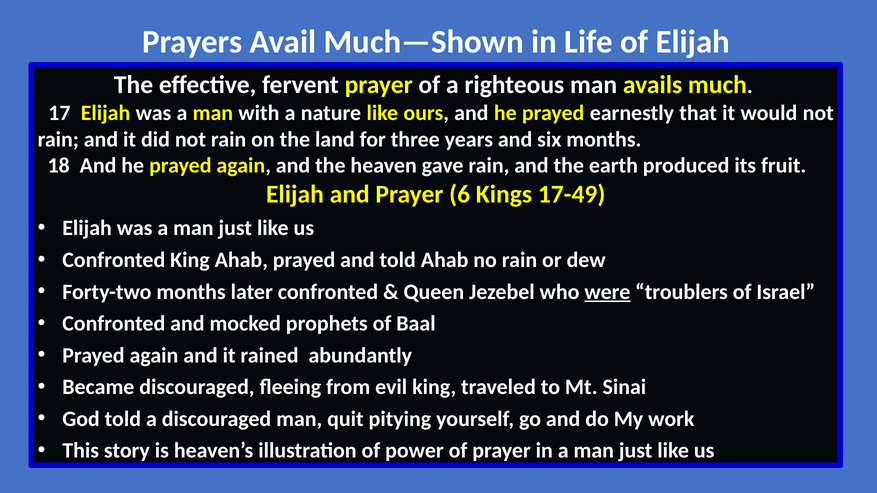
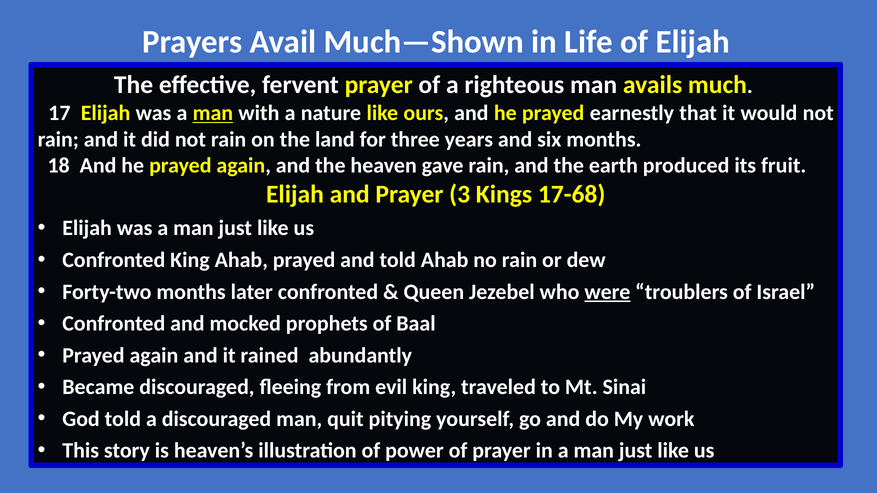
man at (213, 113) underline: none -> present
6: 6 -> 3
17-49: 17-49 -> 17-68
